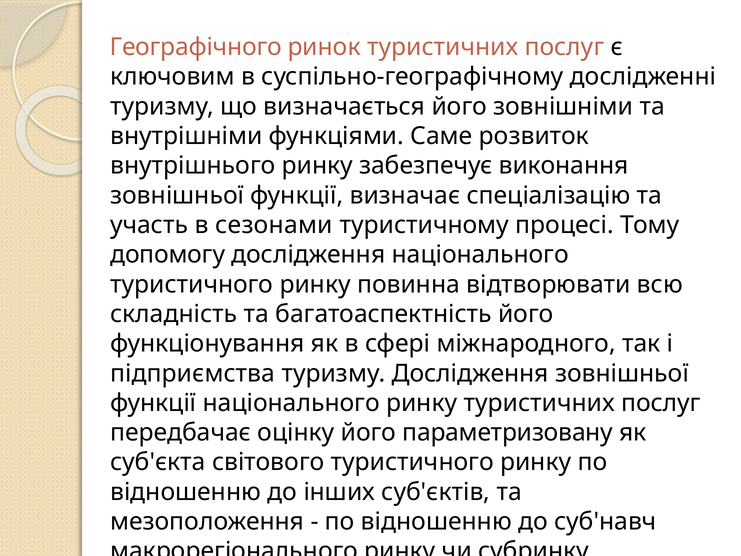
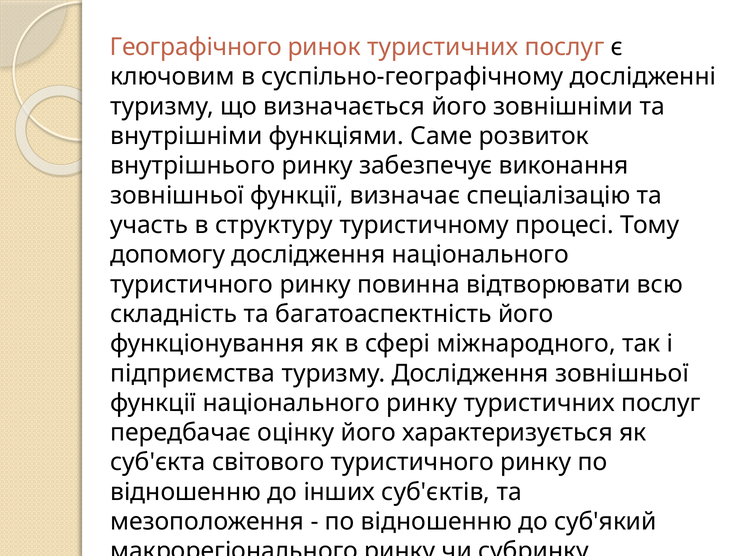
сезонами: сезонами -> структуру
параметризовану: параметризовану -> характеризується
суб'навч: суб'навч -> суб'який
